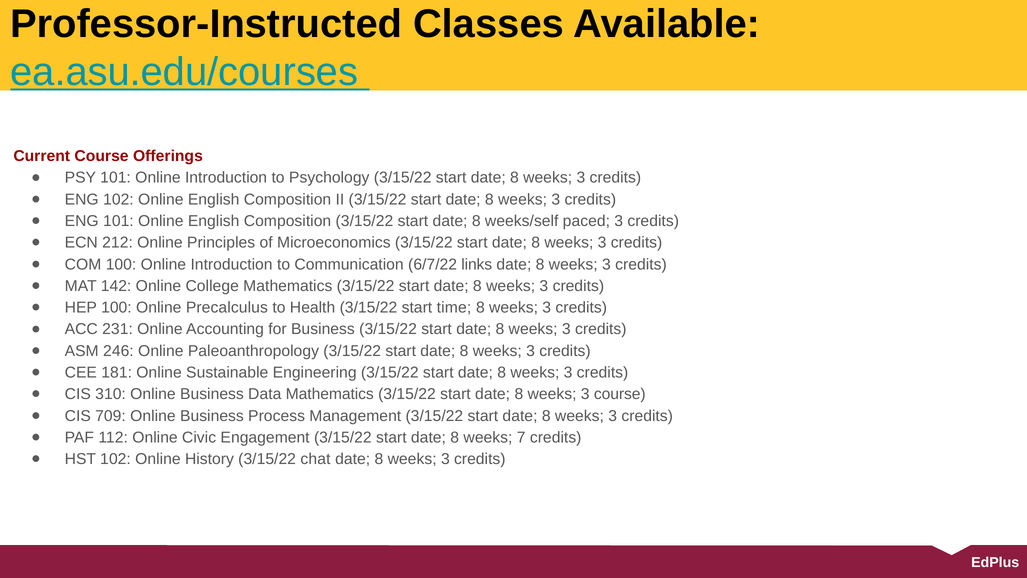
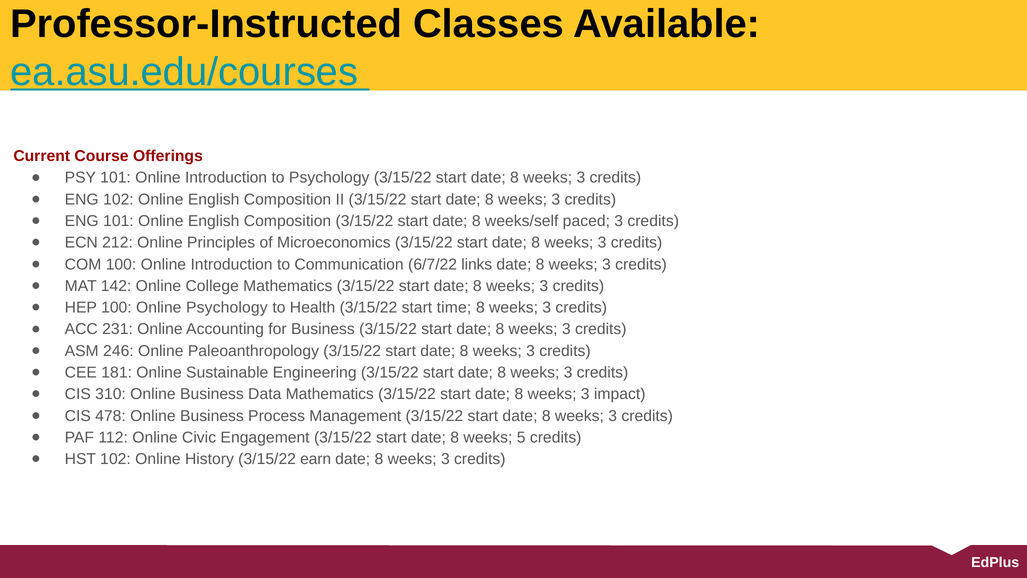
Online Precalculus: Precalculus -> Psychology
3 course: course -> impact
709: 709 -> 478
7: 7 -> 5
chat: chat -> earn
